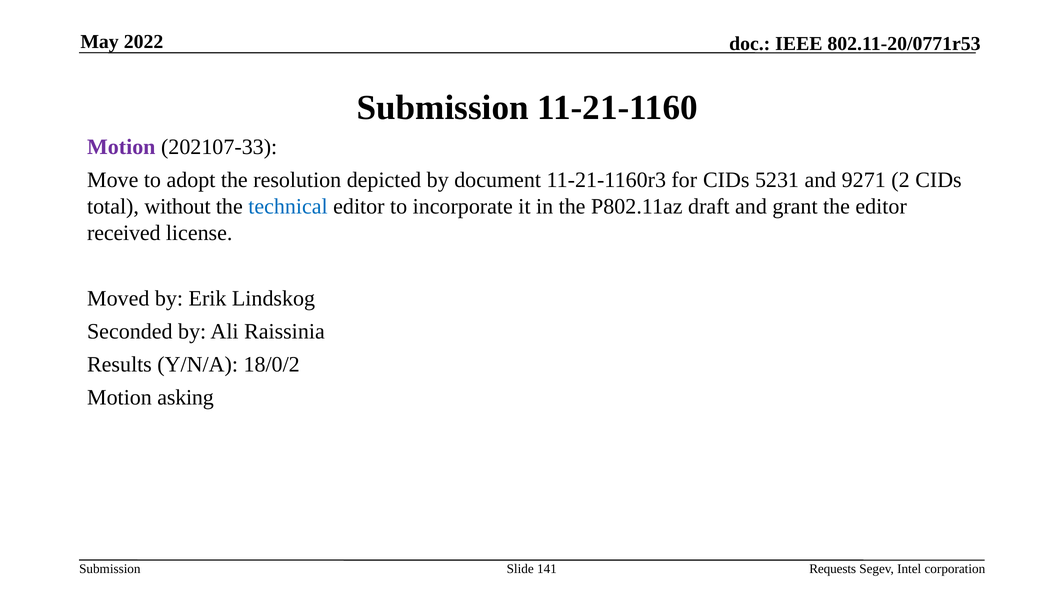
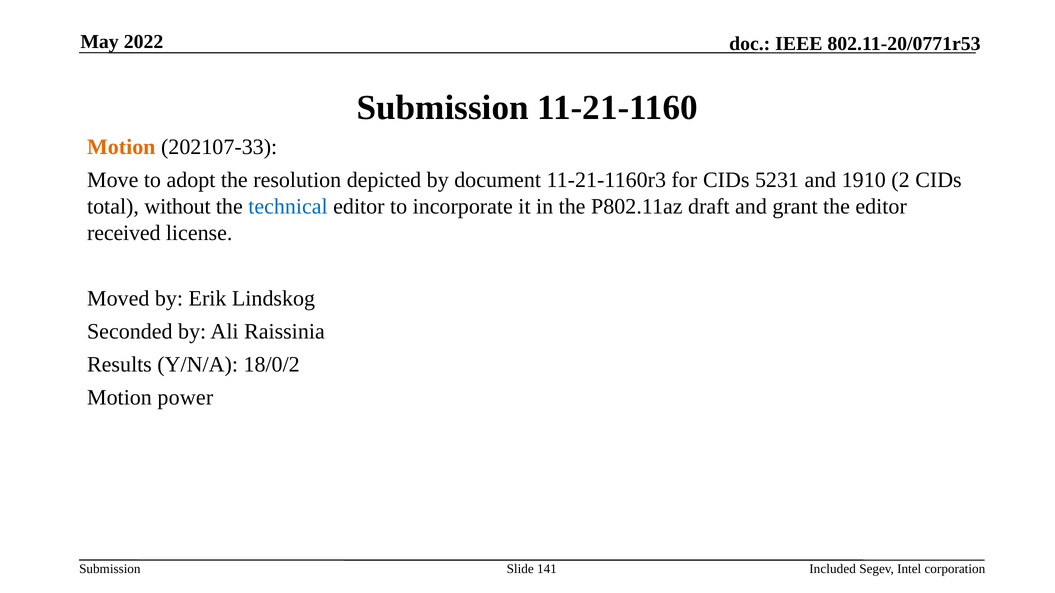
Motion at (121, 147) colour: purple -> orange
9271: 9271 -> 1910
asking: asking -> power
Requests: Requests -> Included
